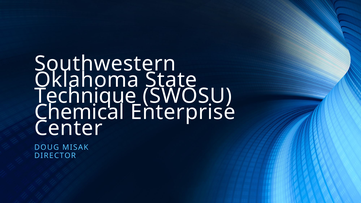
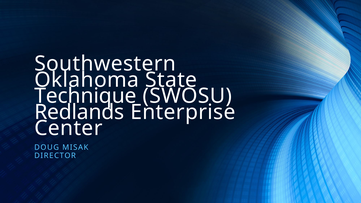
Chemical: Chemical -> Redlands
